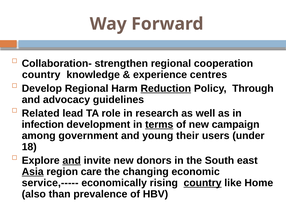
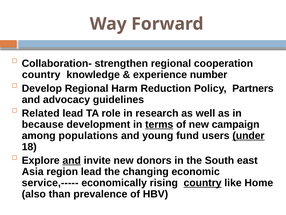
centres: centres -> number
Reduction underline: present -> none
Through: Through -> Partners
infection: infection -> because
government: government -> populations
their: their -> fund
under underline: none -> present
Asia underline: present -> none
region care: care -> lead
